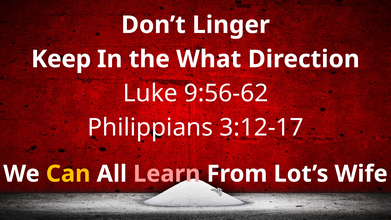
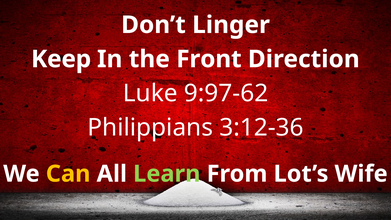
What: What -> Front
9:56-62: 9:56-62 -> 9:97-62
3:12-17: 3:12-17 -> 3:12-36
Learn colour: pink -> light green
